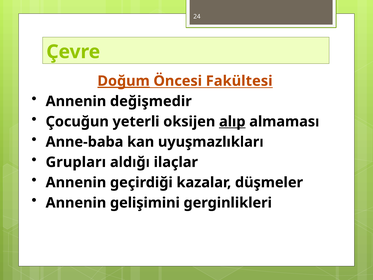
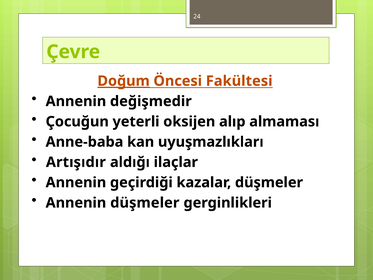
alıp underline: present -> none
Grupları: Grupları -> Artışıdır
Annenin gelişimini: gelişimini -> düşmeler
